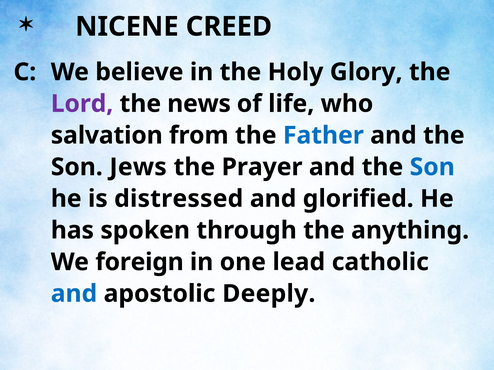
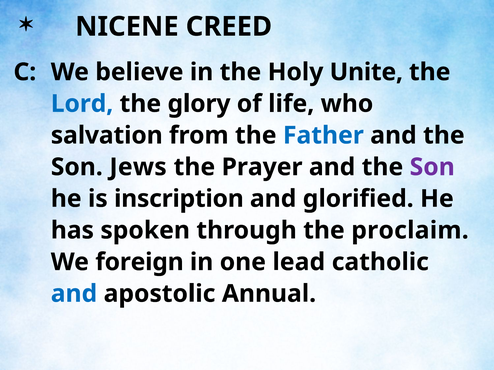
Glory: Glory -> Unite
Lord colour: purple -> blue
news: news -> glory
Son at (432, 167) colour: blue -> purple
distressed: distressed -> inscription
anything: anything -> proclaim
Deeply: Deeply -> Annual
